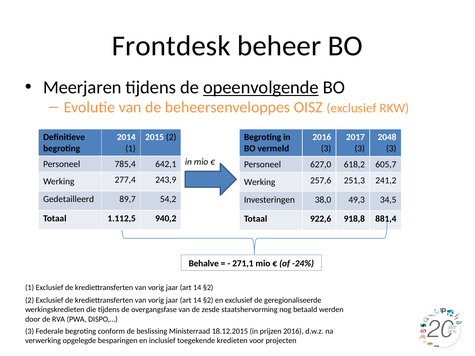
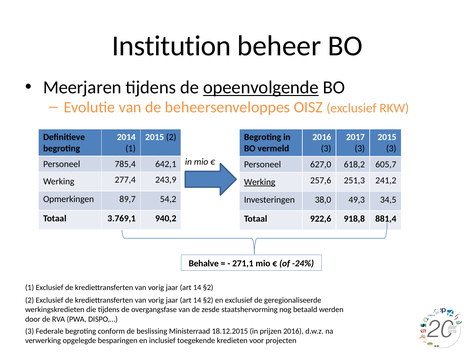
Frontdesk: Frontdesk -> Institution
2048 at (387, 137): 2048 -> 2015
Werking at (260, 182) underline: none -> present
Gedetailleerd: Gedetailleerd -> Opmerkingen
1.112,5: 1.112,5 -> 3.769,1
